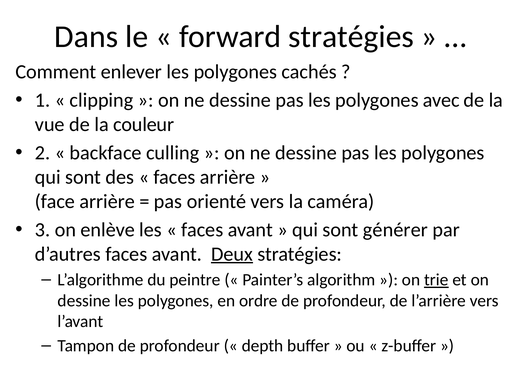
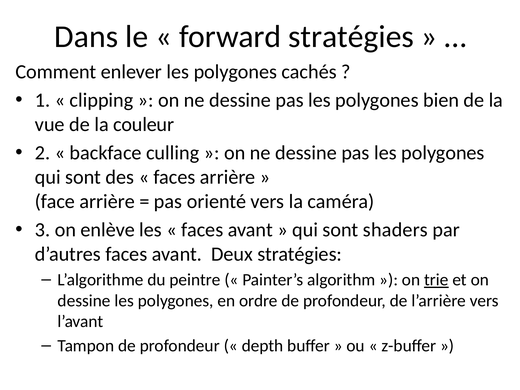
avec: avec -> bien
générer: générer -> shaders
Deux underline: present -> none
